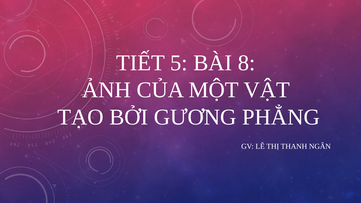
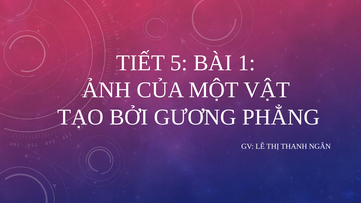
8: 8 -> 1
